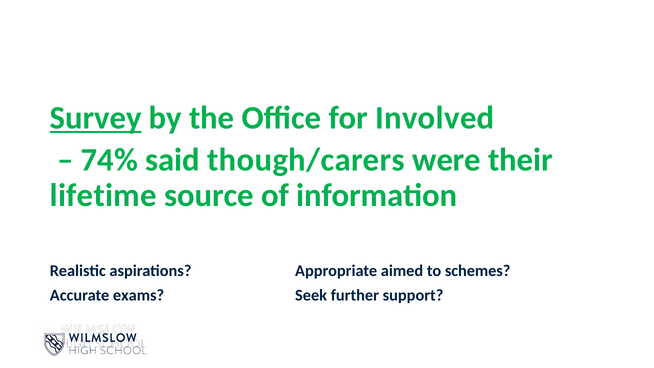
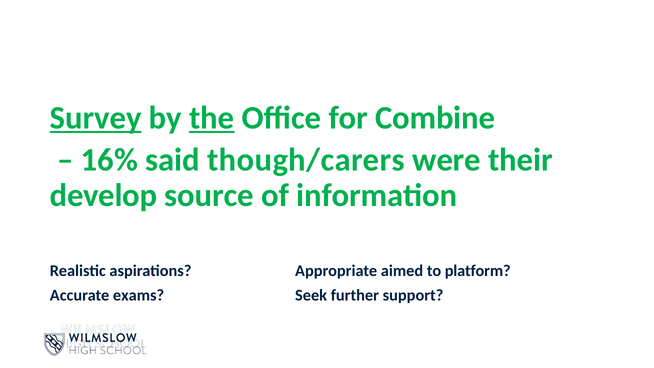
the underline: none -> present
Involved: Involved -> Combine
74%: 74% -> 16%
lifetime: lifetime -> develop
schemes: schemes -> platform
